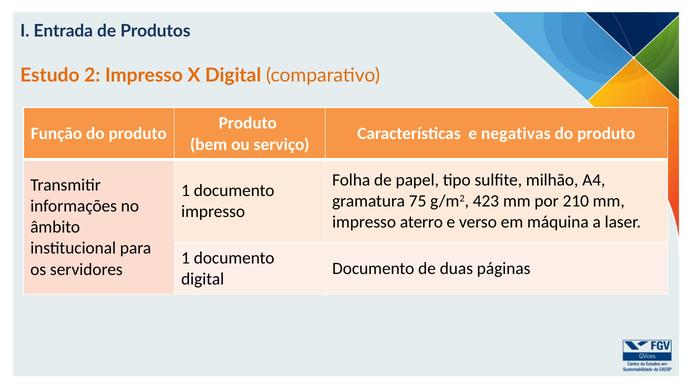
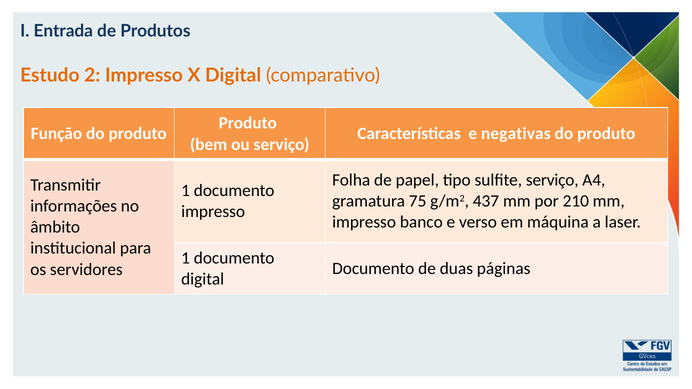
sulfite milhão: milhão -> serviço
423: 423 -> 437
aterro: aterro -> banco
